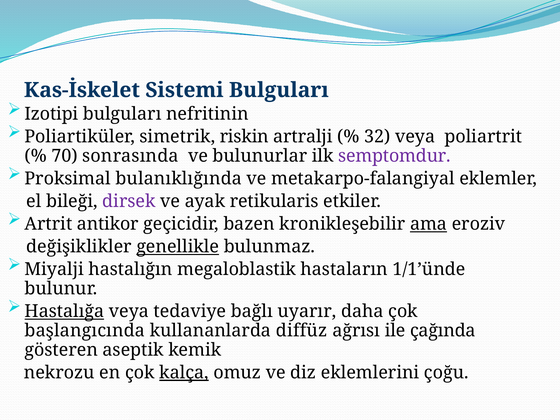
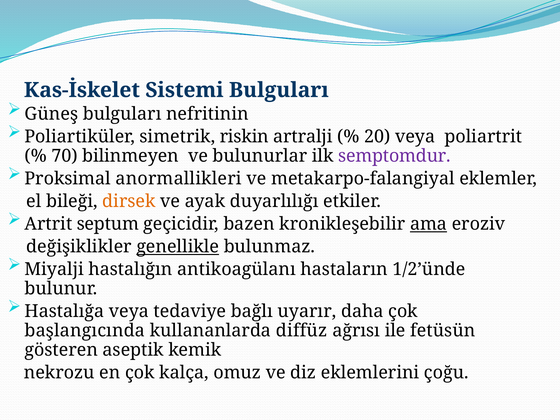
Izotipi: Izotipi -> Güneş
32: 32 -> 20
sonrasında: sonrasında -> bilinmeyen
bulanıklığında: bulanıklığında -> anormallikleri
dirsek colour: purple -> orange
retikularis: retikularis -> duyarlılığı
antikor: antikor -> septum
megaloblastik: megaloblastik -> antikoagülanı
1/1’ünde: 1/1’ünde -> 1/2’ünde
Hastalığa underline: present -> none
çağında: çağında -> fetüsün
kalça underline: present -> none
